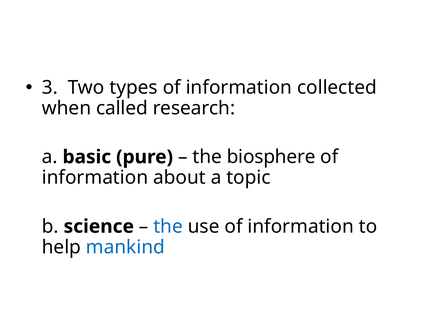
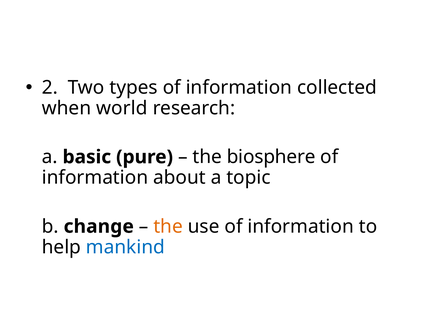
3: 3 -> 2
called: called -> world
science: science -> change
the at (168, 226) colour: blue -> orange
